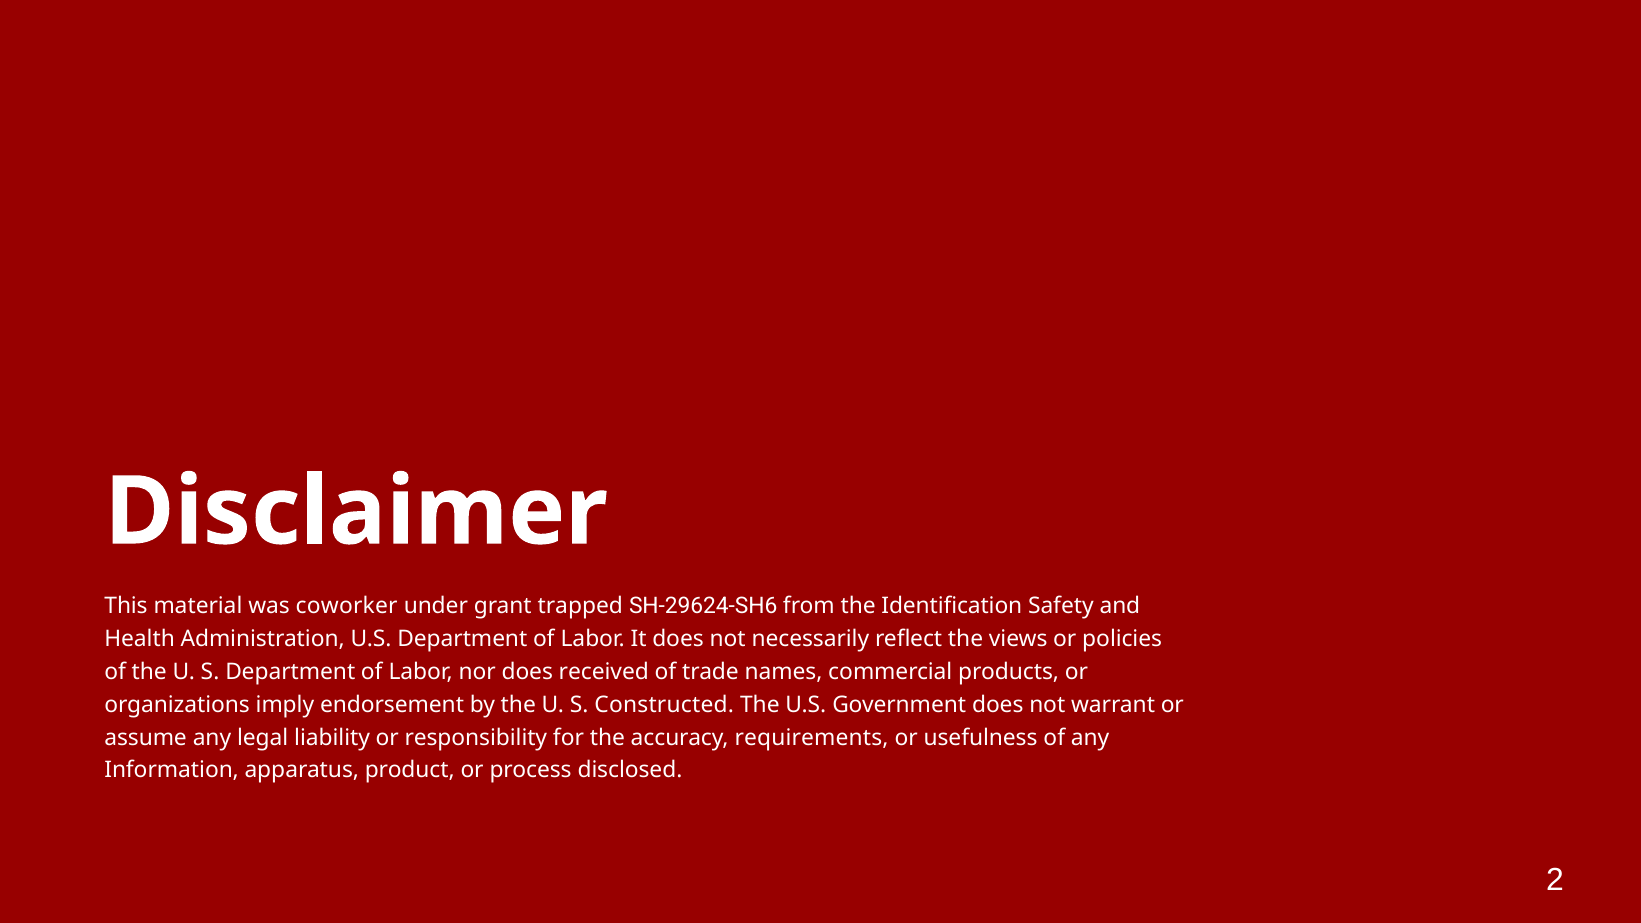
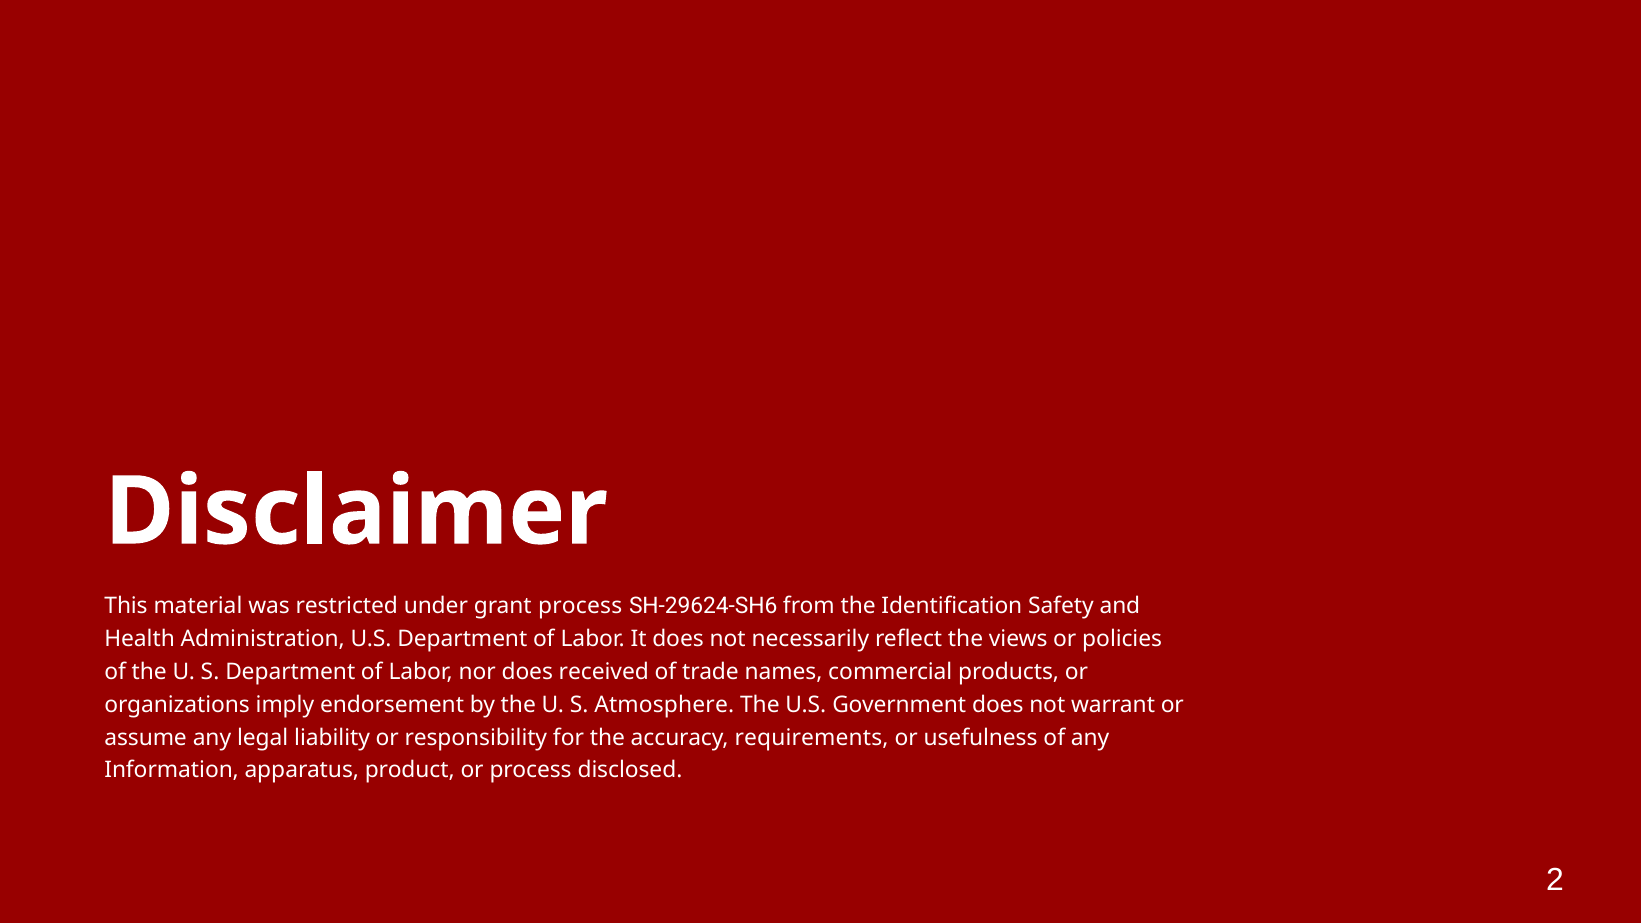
coworker: coworker -> restricted
grant trapped: trapped -> process
Constructed: Constructed -> Atmosphere
